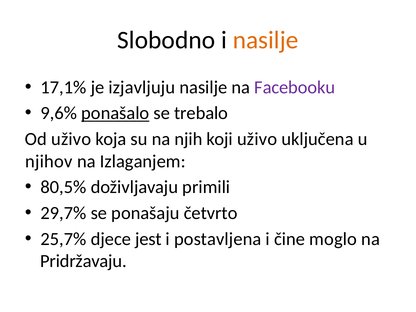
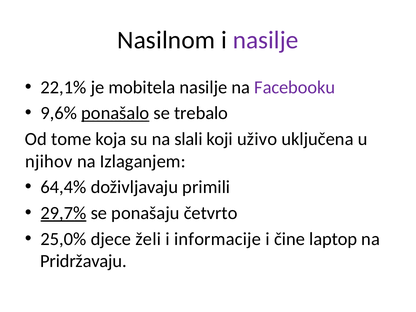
Slobodno: Slobodno -> Nasilnom
nasilje at (266, 40) colour: orange -> purple
17,1%: 17,1% -> 22,1%
izjavljuju: izjavljuju -> mobitela
Od uživo: uživo -> tome
njih: njih -> slali
80,5%: 80,5% -> 64,4%
29,7% underline: none -> present
25,7%: 25,7% -> 25,0%
jest: jest -> želi
postavljena: postavljena -> informacije
moglo: moglo -> laptop
